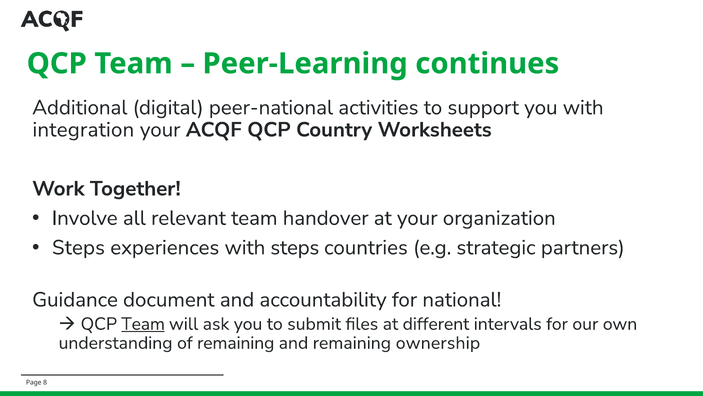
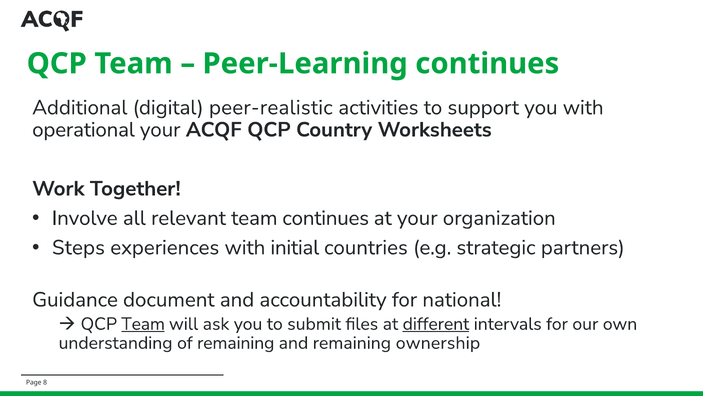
peer-national: peer-national -> peer-realistic
integration: integration -> operational
team handover: handover -> continues
with steps: steps -> initial
different underline: none -> present
